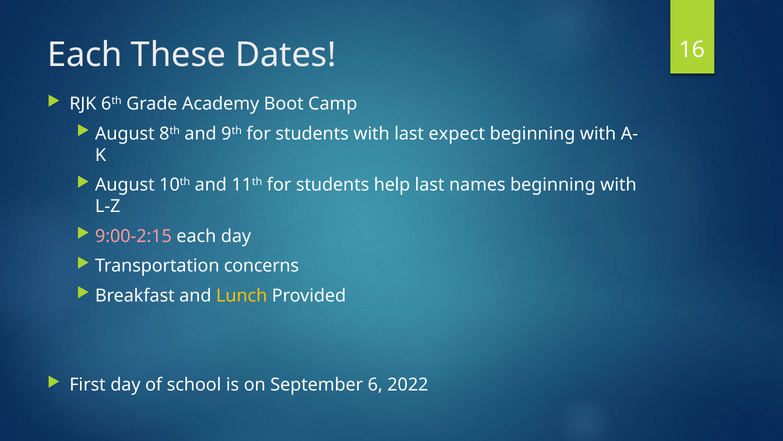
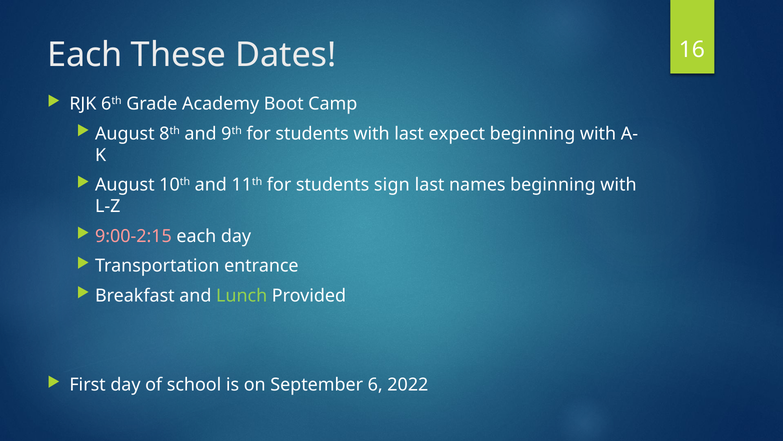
help: help -> sign
concerns: concerns -> entrance
Lunch colour: yellow -> light green
